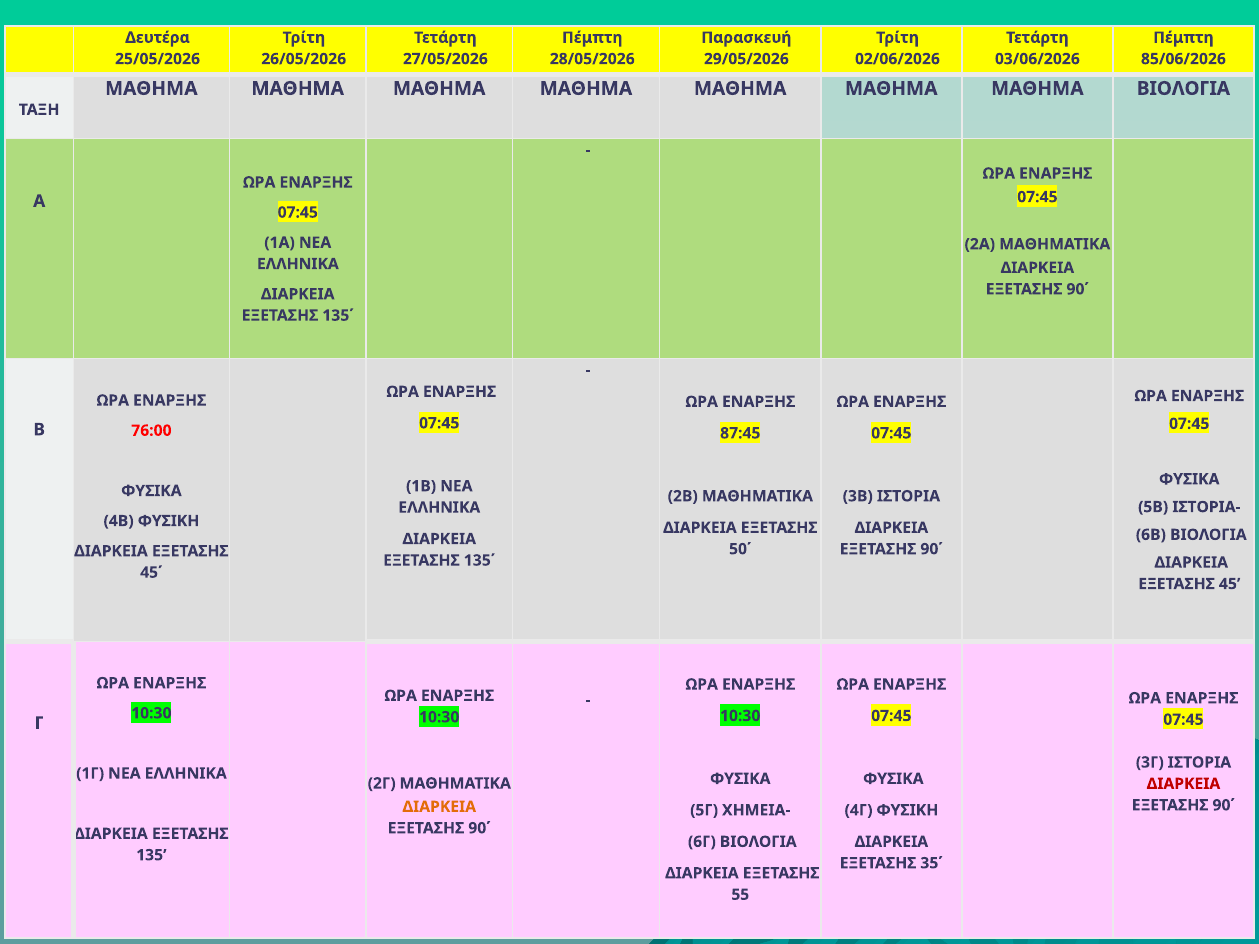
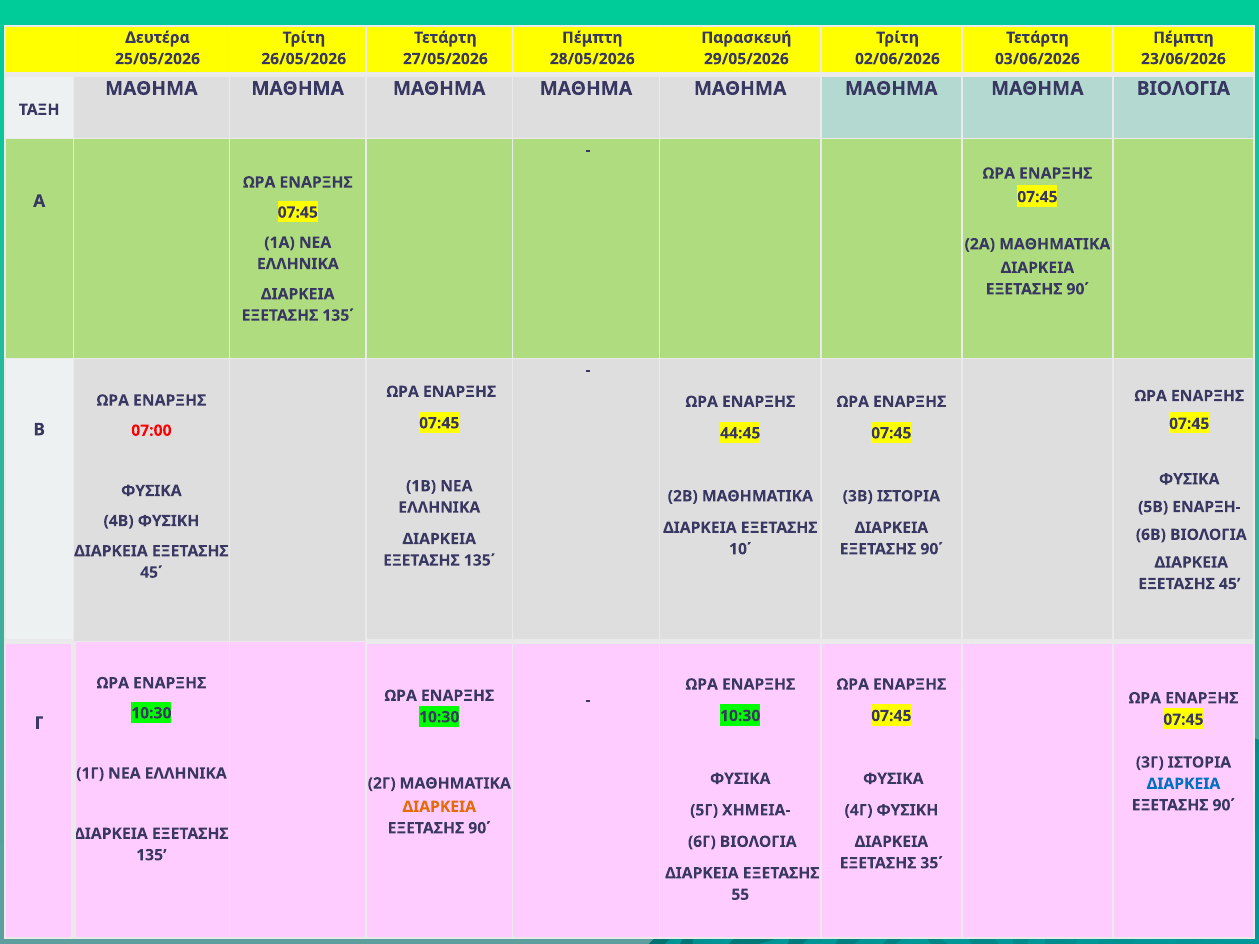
85/06/2026: 85/06/2026 -> 23/06/2026
76:00: 76:00 -> 07:00
87:45: 87:45 -> 44:45
ΙΣΤΟΡΙΑ-: ΙΣΤΟΡΙΑ- -> ΕΝΑΡΞΗ-
50΄: 50΄ -> 10΄
ΔΙΑΡΚΕΙΑ at (1183, 784) colour: red -> blue
